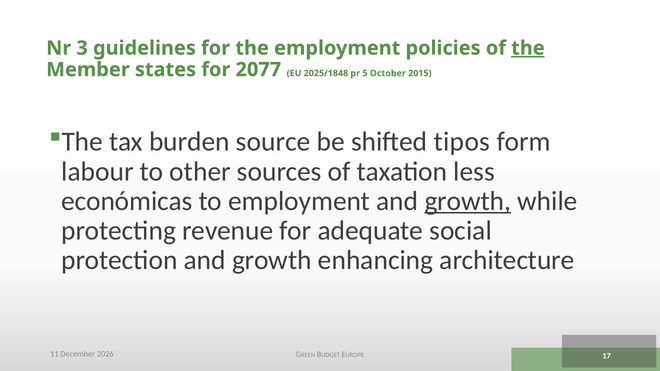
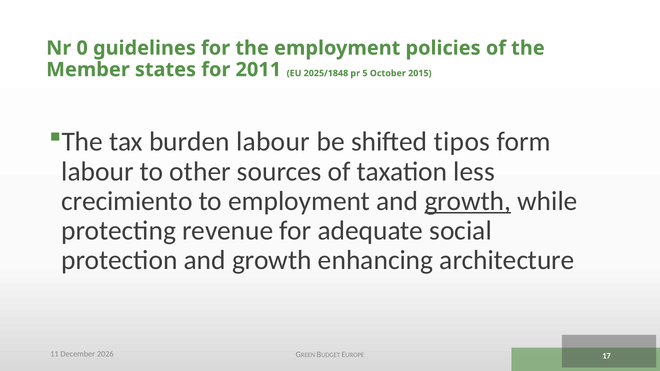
3: 3 -> 0
the at (528, 48) underline: present -> none
2077: 2077 -> 2011
burden source: source -> labour
económicas: económicas -> crecimiento
